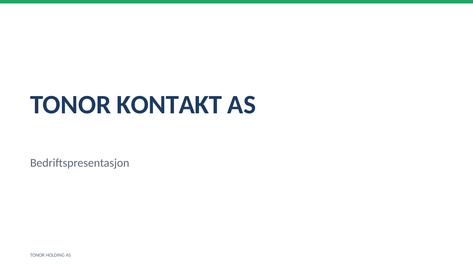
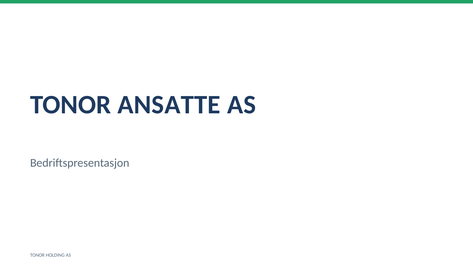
KONTAKT: KONTAKT -> ANSATTE
